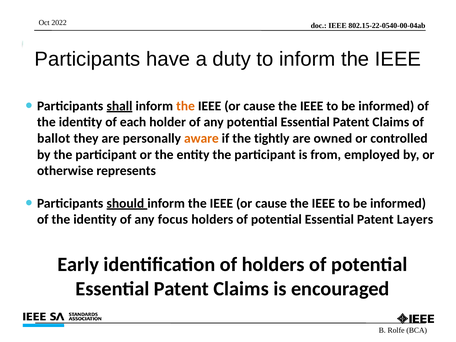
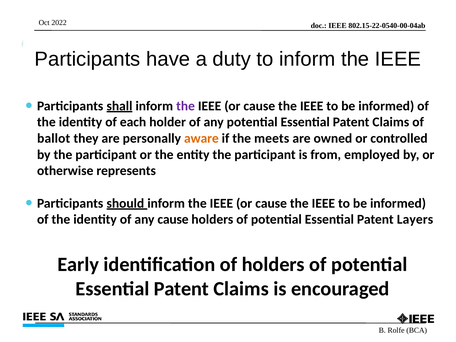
the at (186, 106) colour: orange -> purple
tightly: tightly -> meets
any focus: focus -> cause
